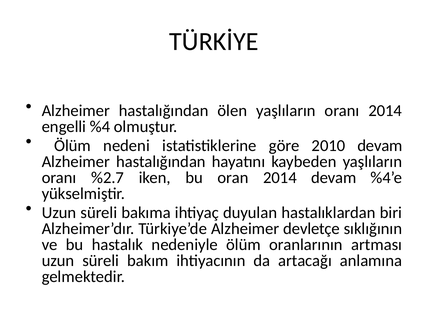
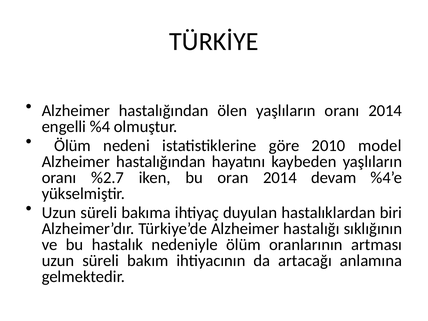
2010 devam: devam -> model
devletçe: devletçe -> hastalığı
